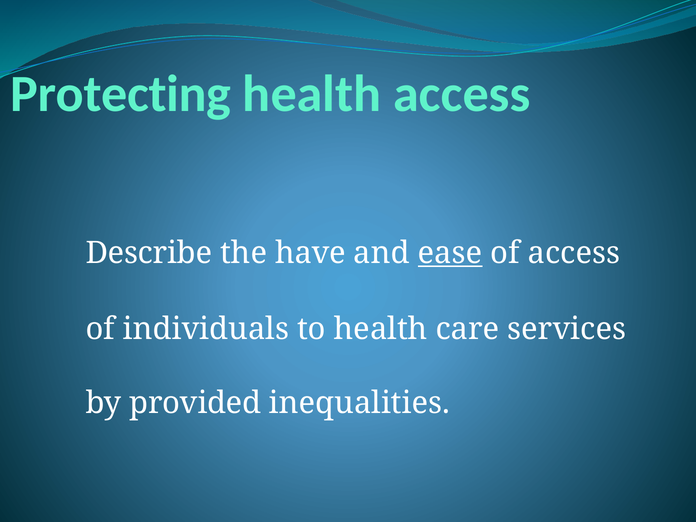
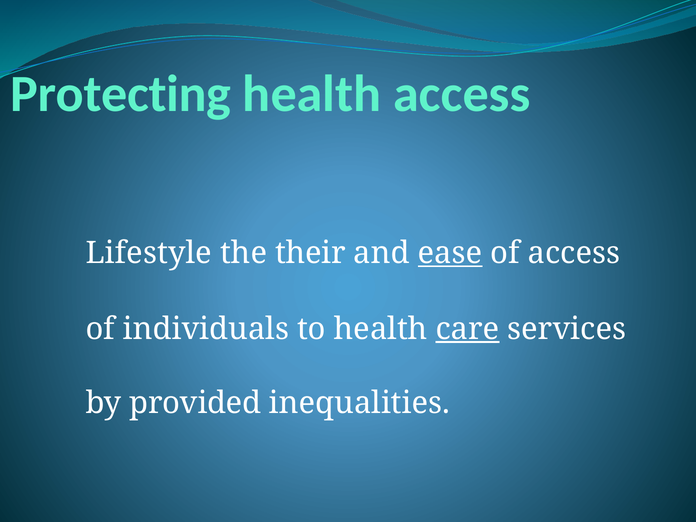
Describe: Describe -> Lifestyle
have: have -> their
care underline: none -> present
